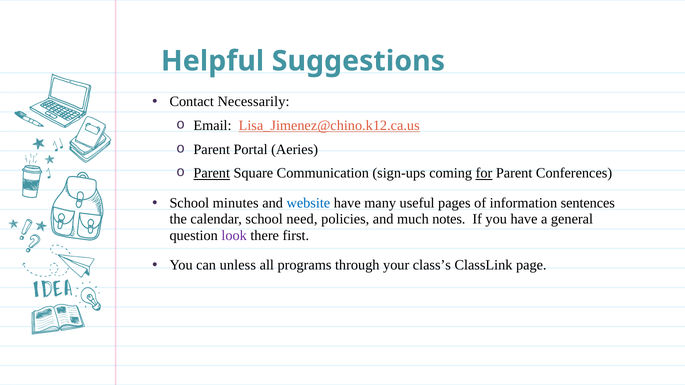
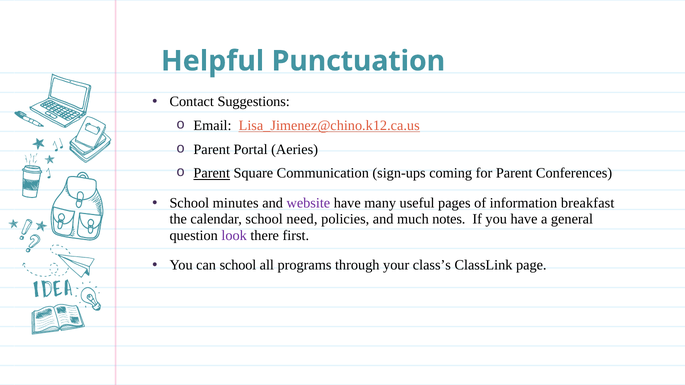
Suggestions: Suggestions -> Punctuation
Necessarily: Necessarily -> Suggestions
for underline: present -> none
website colour: blue -> purple
sentences: sentences -> breakfast
can unless: unless -> school
